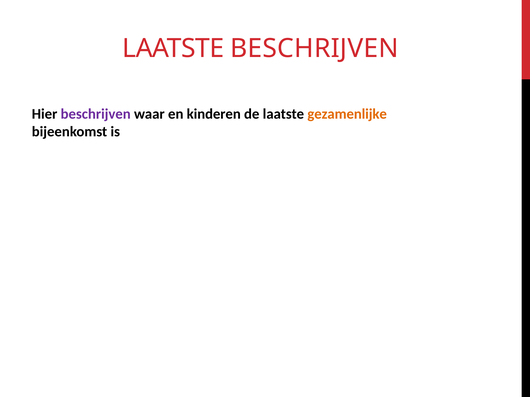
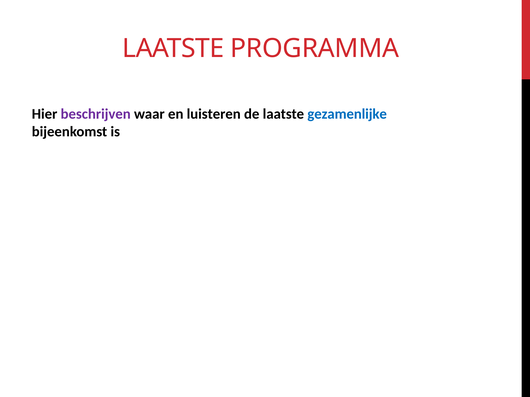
LAATSTE BESCHRIJVEN: BESCHRIJVEN -> PROGRAMMA
kinderen: kinderen -> luisteren
gezamenlijke colour: orange -> blue
